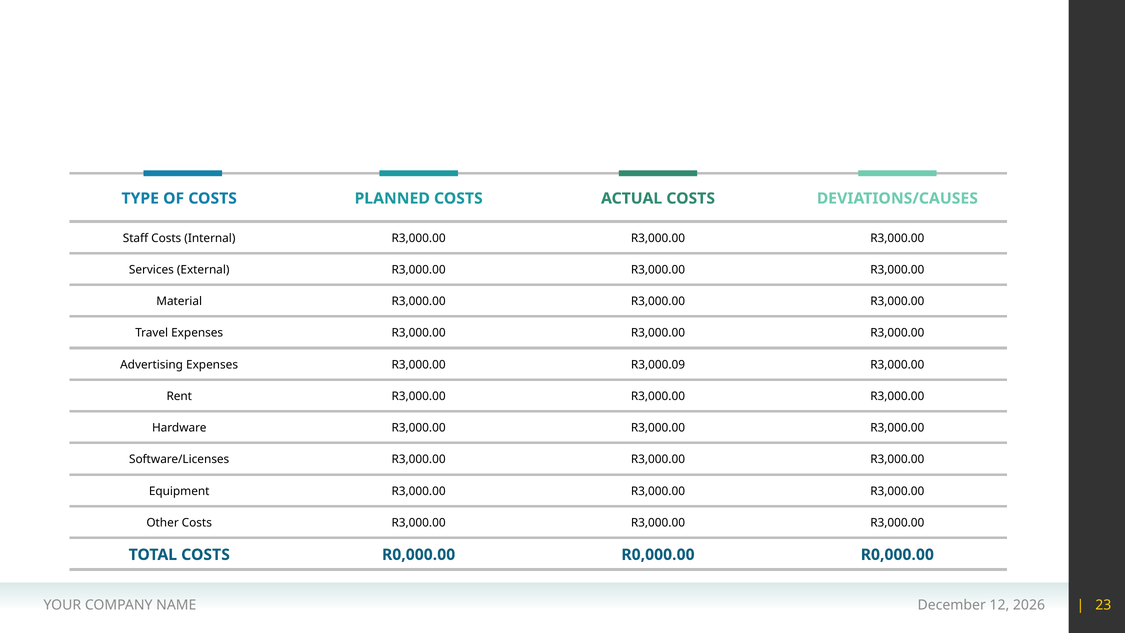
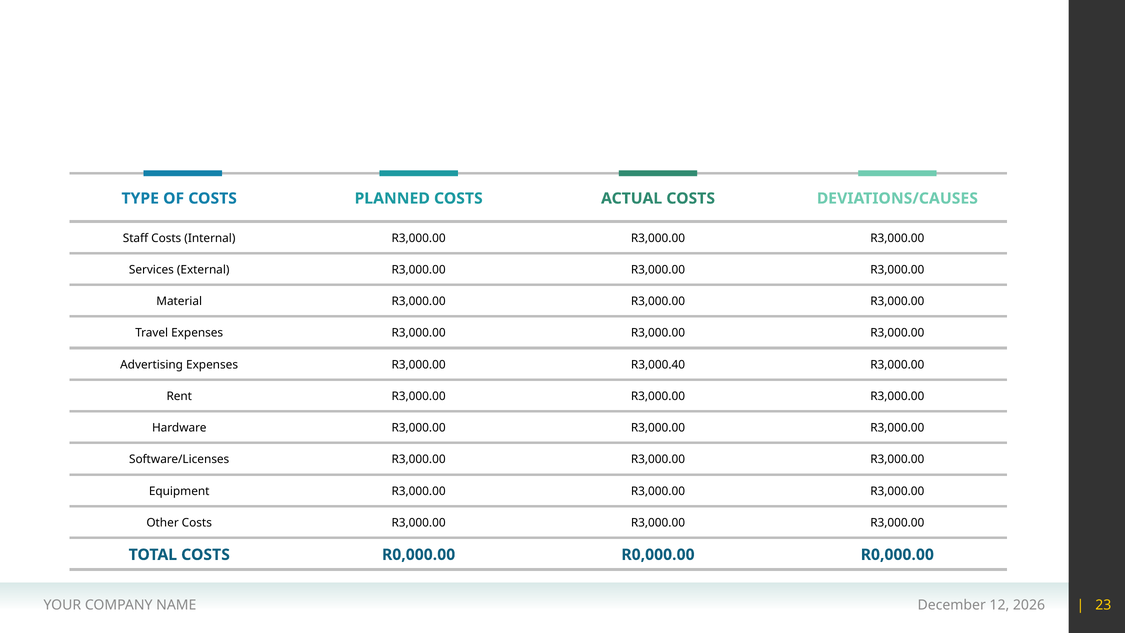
R3,000.09: R3,000.09 -> R3,000.40
